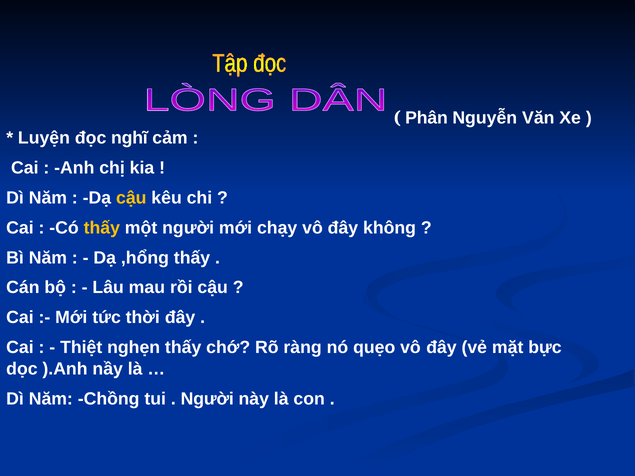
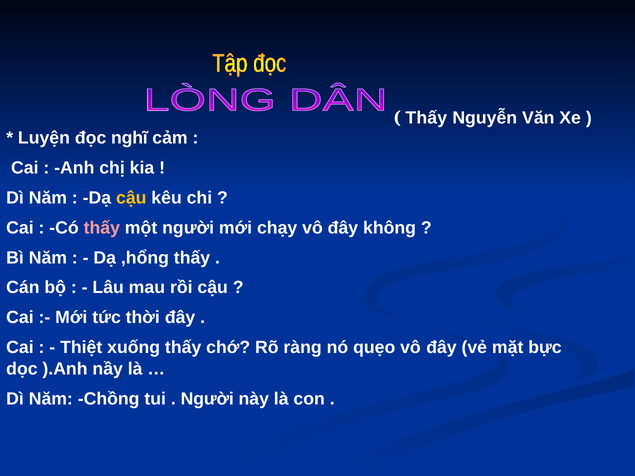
Phân at (426, 118): Phân -> Thấy
thấy at (102, 228) colour: yellow -> pink
nghẹn: nghẹn -> xuống
